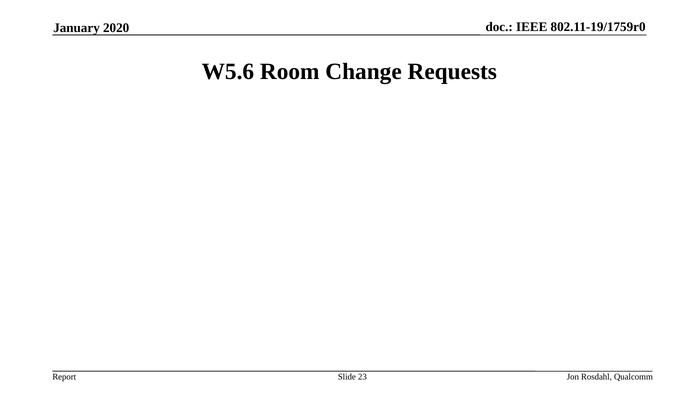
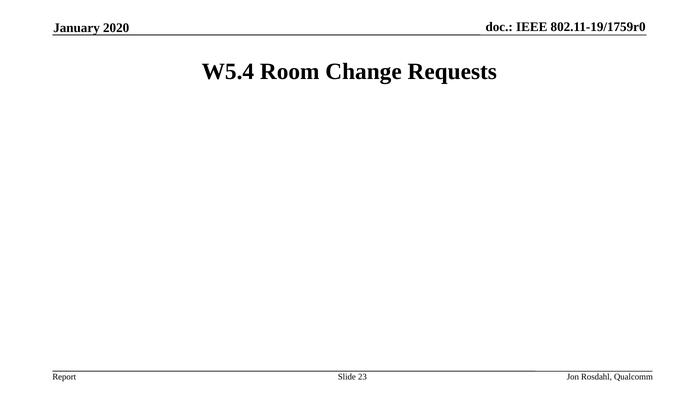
W5.6: W5.6 -> W5.4
